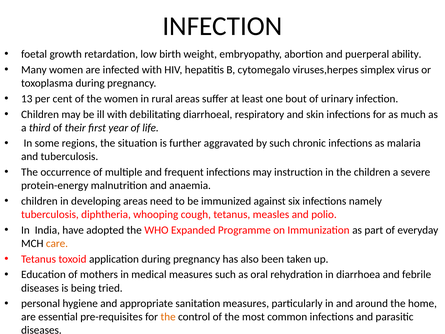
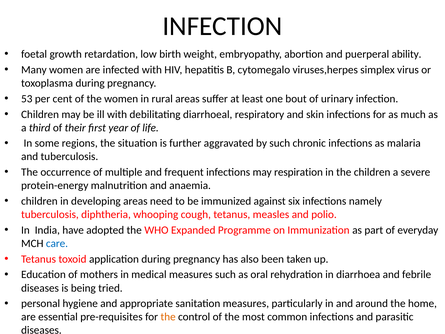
13: 13 -> 53
instruction: instruction -> respiration
care colour: orange -> blue
